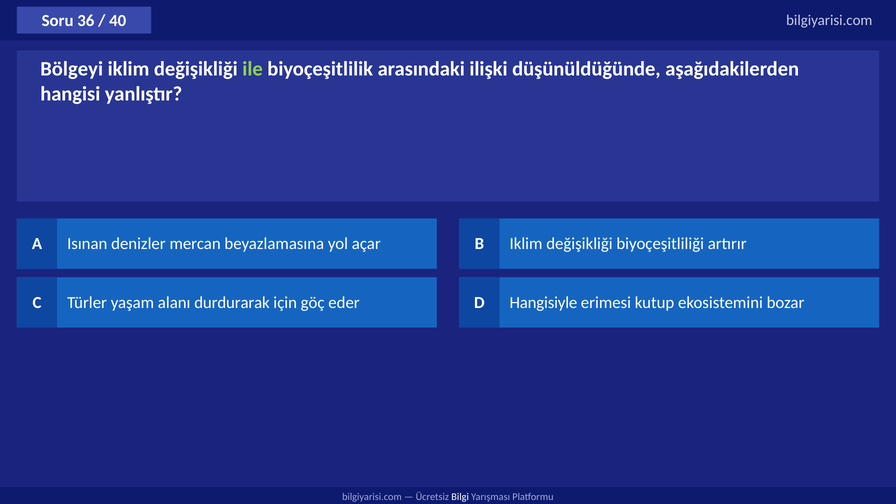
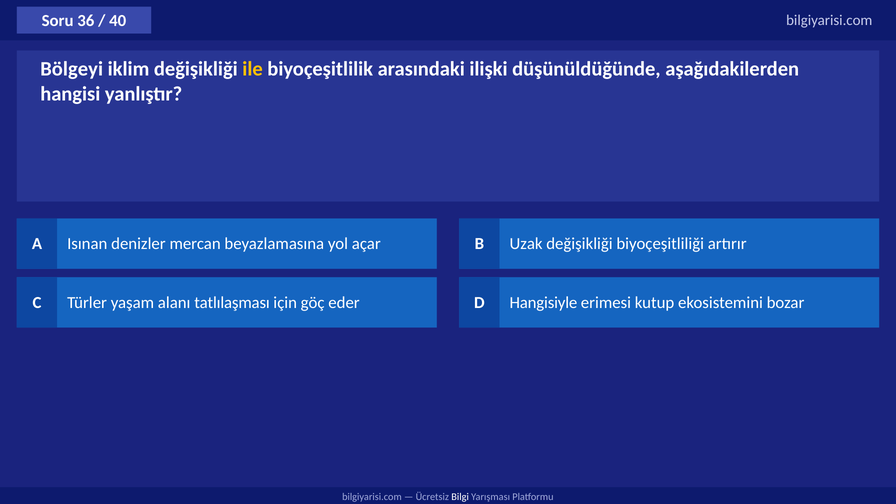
ile colour: light green -> yellow
B Iklim: Iklim -> Uzak
durdurarak: durdurarak -> tatlılaşması
